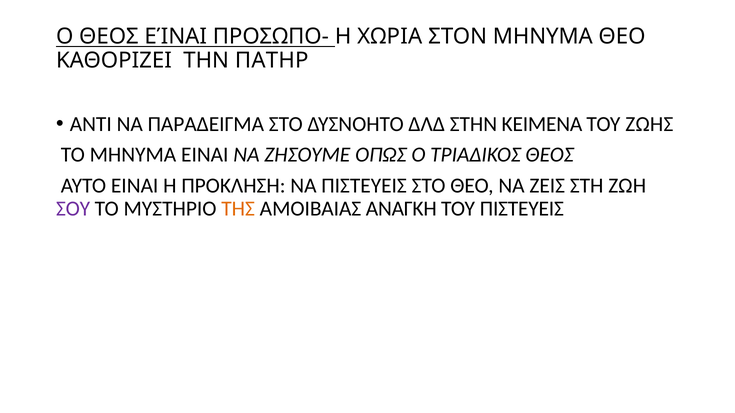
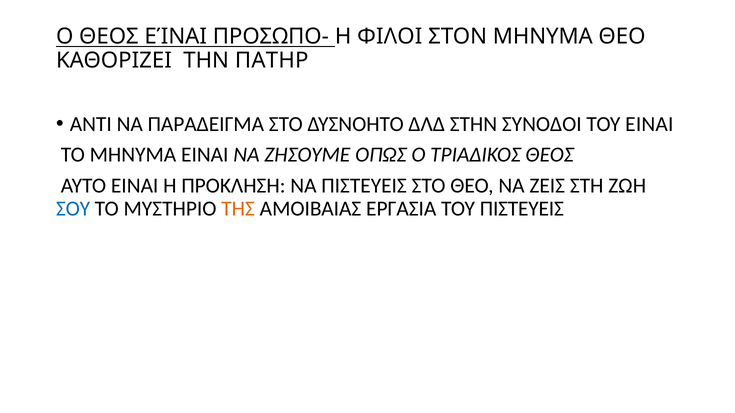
ΧΩΡΙΑ: ΧΩΡΙΑ -> ΦΙΛΟΙ
ΚΕΙΜΕΝΑ: ΚΕΙΜΕΝΑ -> ΣΥΝΟΔΟΙ
ΤΟΥ ΖΩΗΣ: ΖΩΗΣ -> ΕΙΝΑΙ
ΣΟΥ colour: purple -> blue
ΑΝΑΓΚΗ: ΑΝΑΓΚΗ -> ΕΡΓΑΣΙΑ
